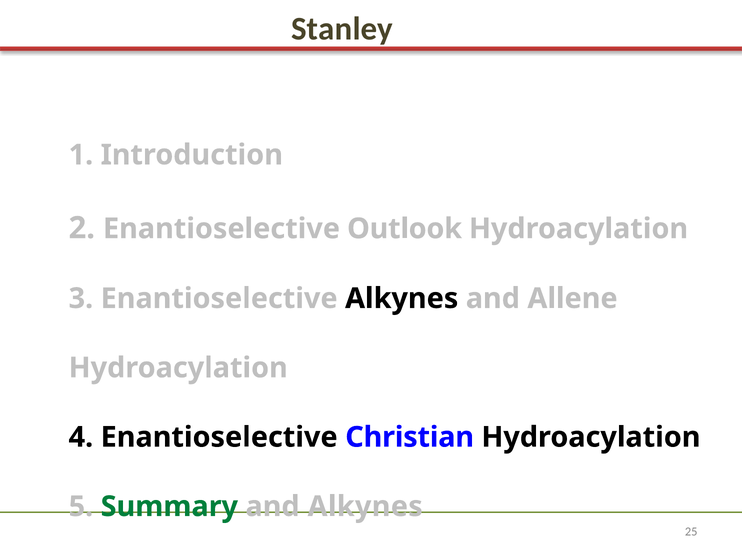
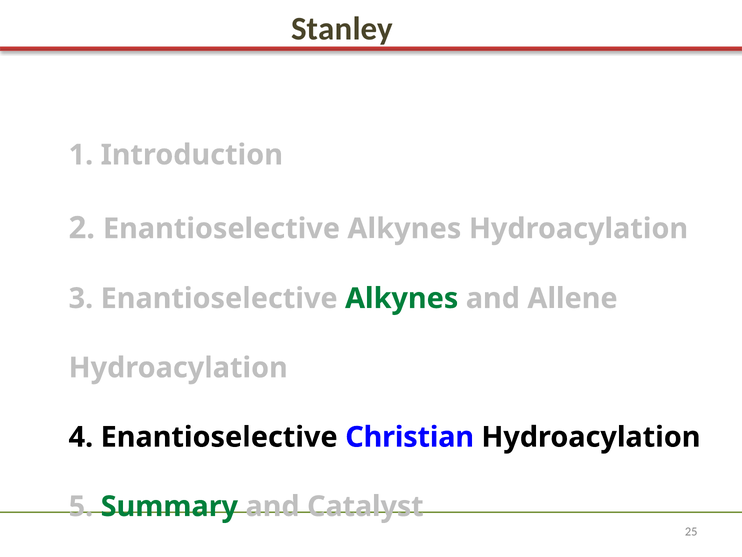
2 Enantioselective Outlook: Outlook -> Alkynes
Alkynes at (402, 298) colour: black -> green
and Alkynes: Alkynes -> Catalyst
